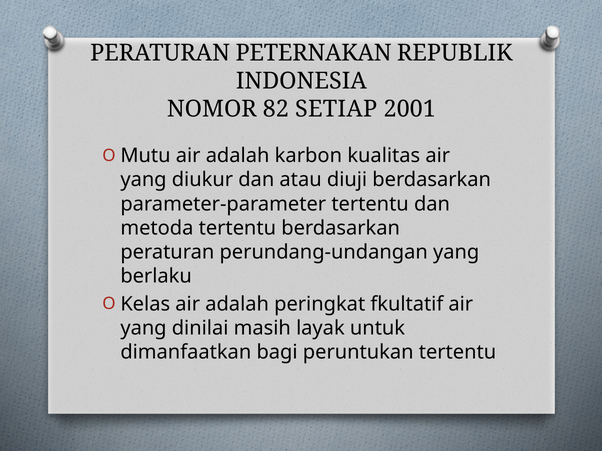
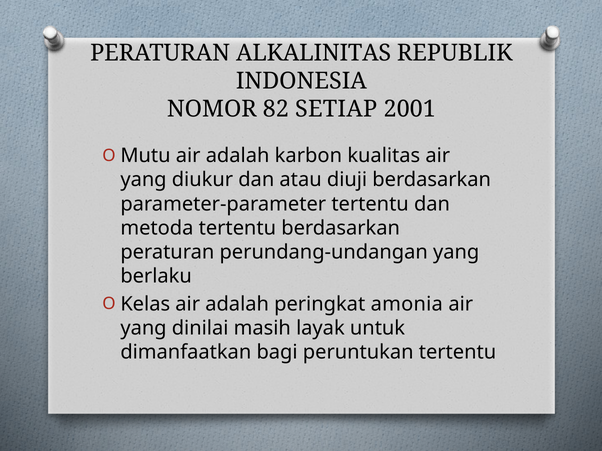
PETERNAKAN: PETERNAKAN -> ALKALINITAS
fkultatif: fkultatif -> amonia
